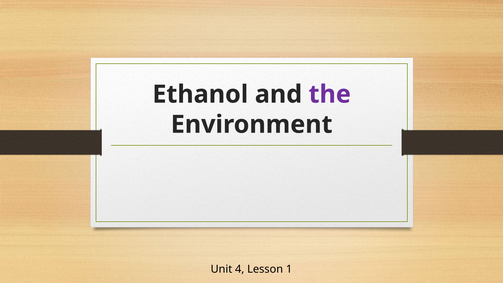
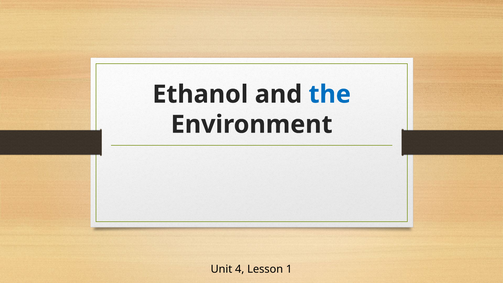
the colour: purple -> blue
